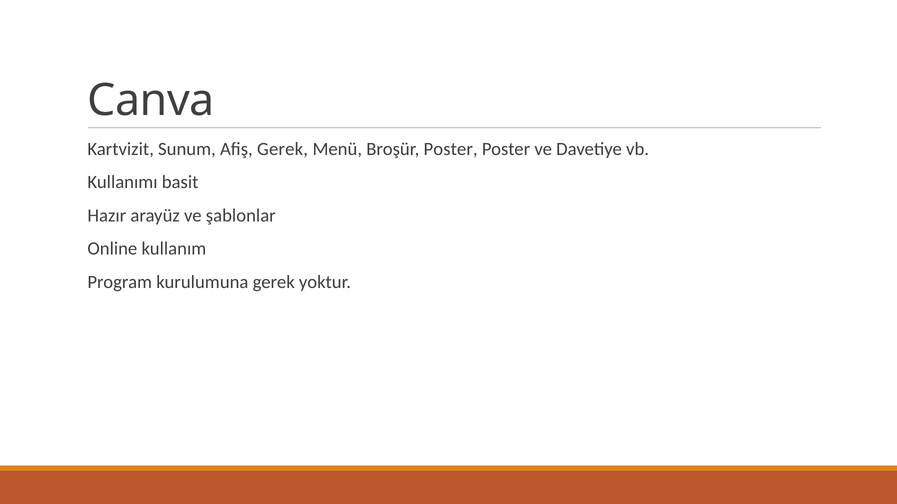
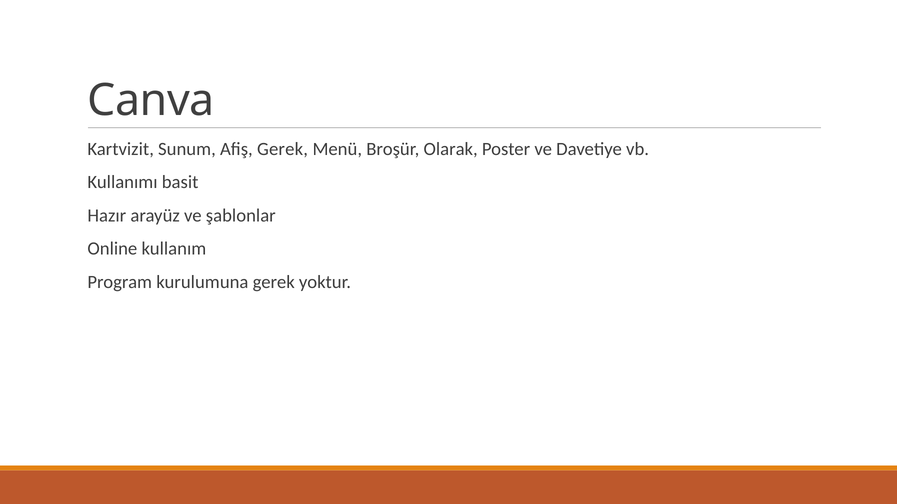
Broşür Poster: Poster -> Olarak
